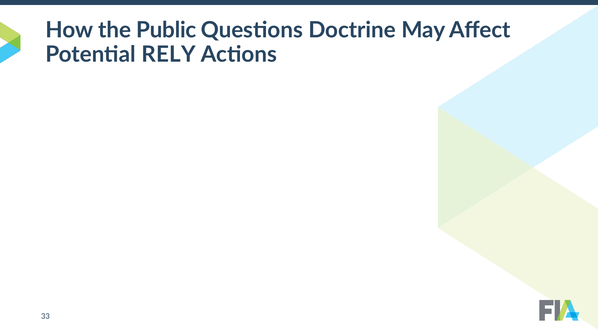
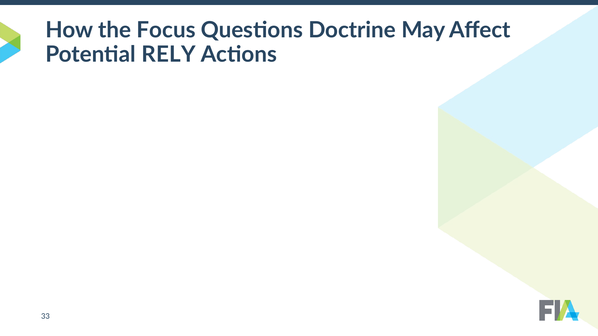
Public: Public -> Focus
